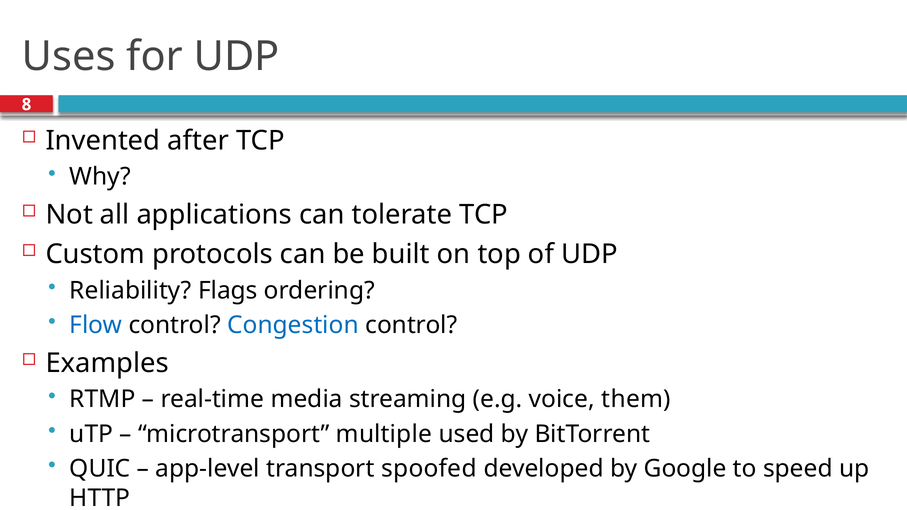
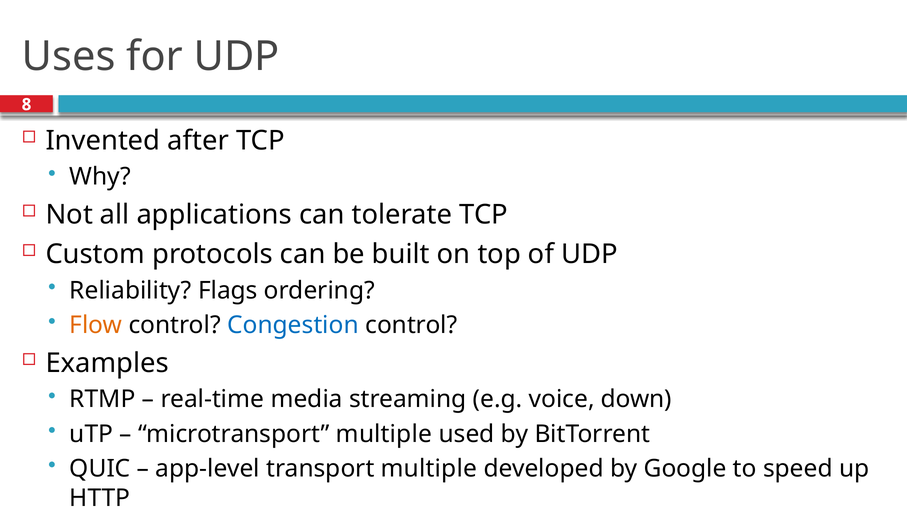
Flow colour: blue -> orange
them: them -> down
transport spoofed: spoofed -> multiple
